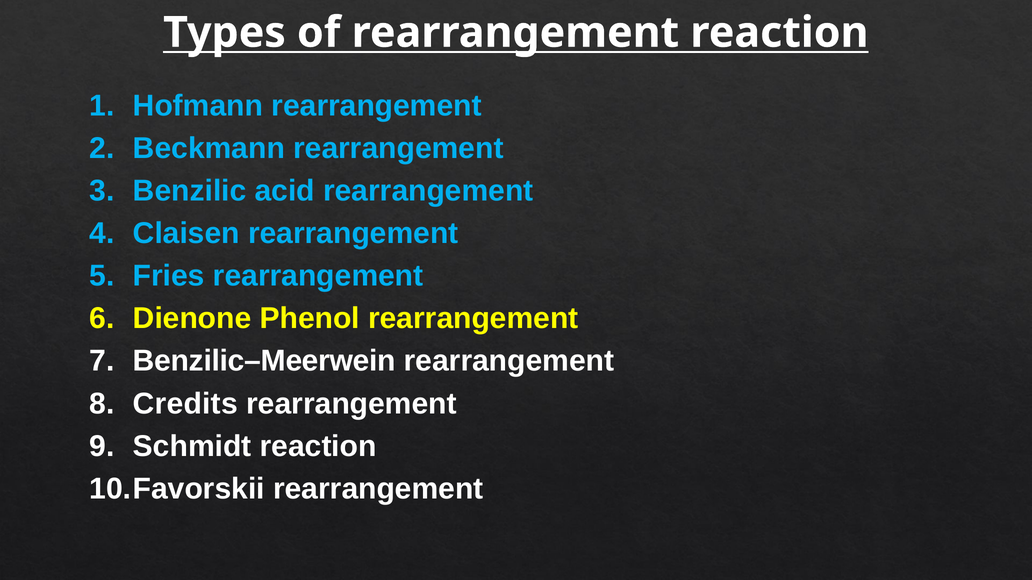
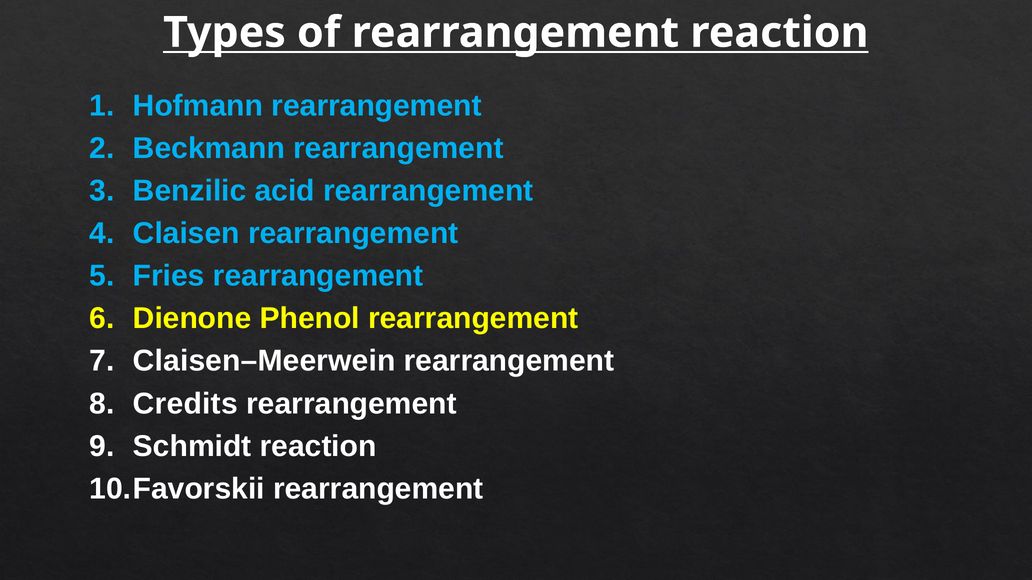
Benzilic–Meerwein: Benzilic–Meerwein -> Claisen–Meerwein
